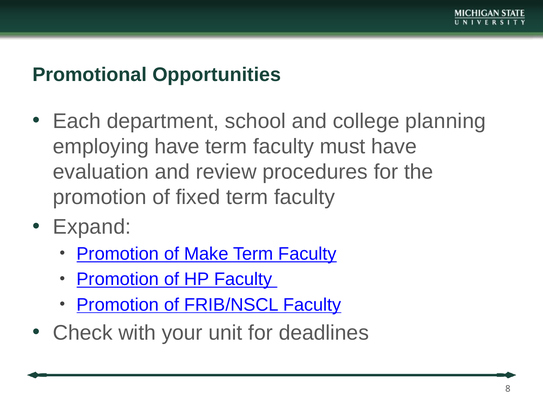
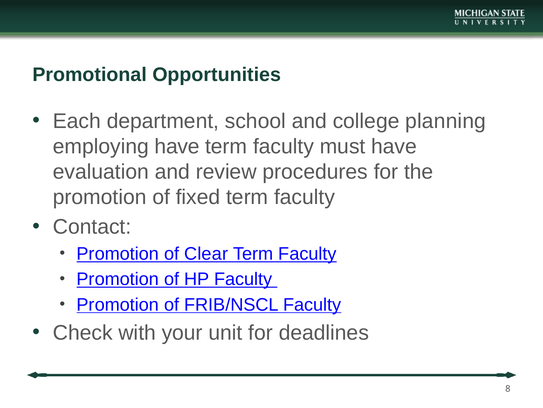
Expand: Expand -> Contact
Make: Make -> Clear
